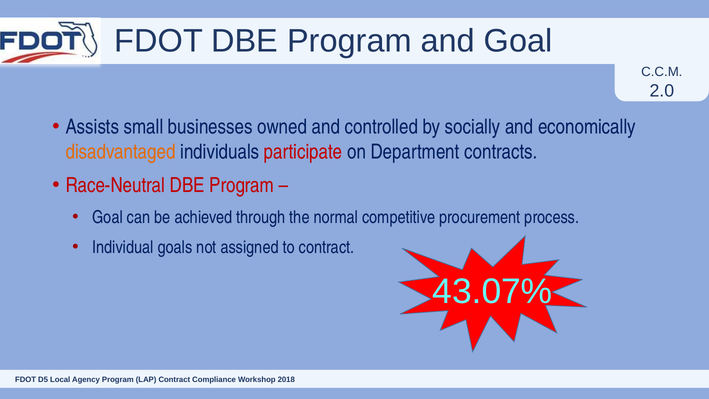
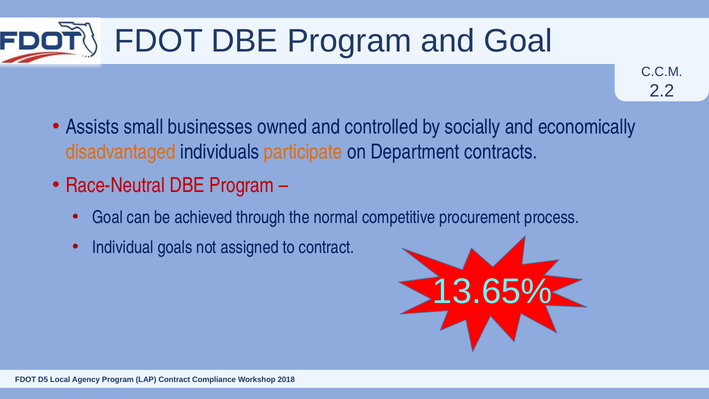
2.0: 2.0 -> 2.2
participate colour: red -> orange
43.07%: 43.07% -> 13.65%
